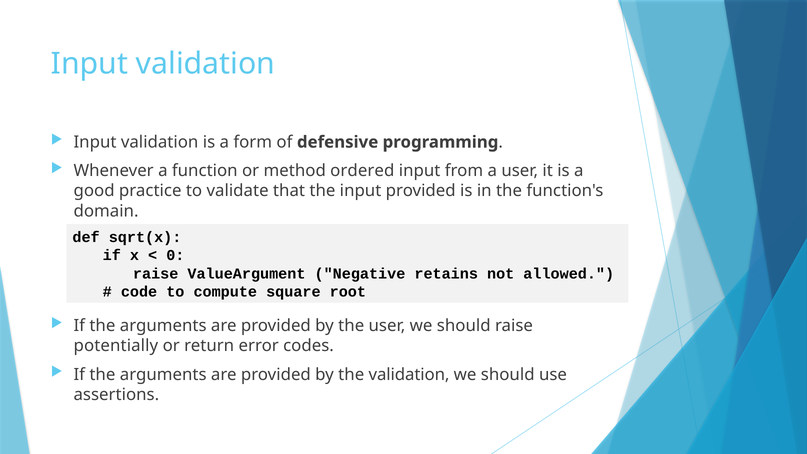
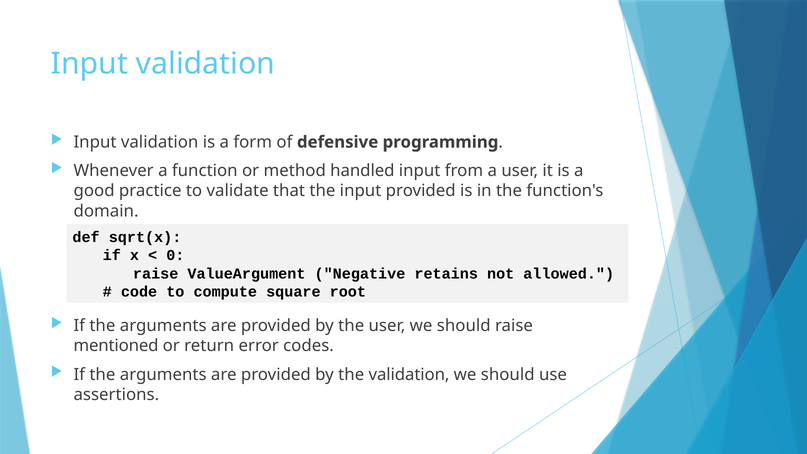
ordered: ordered -> handled
potentially: potentially -> mentioned
